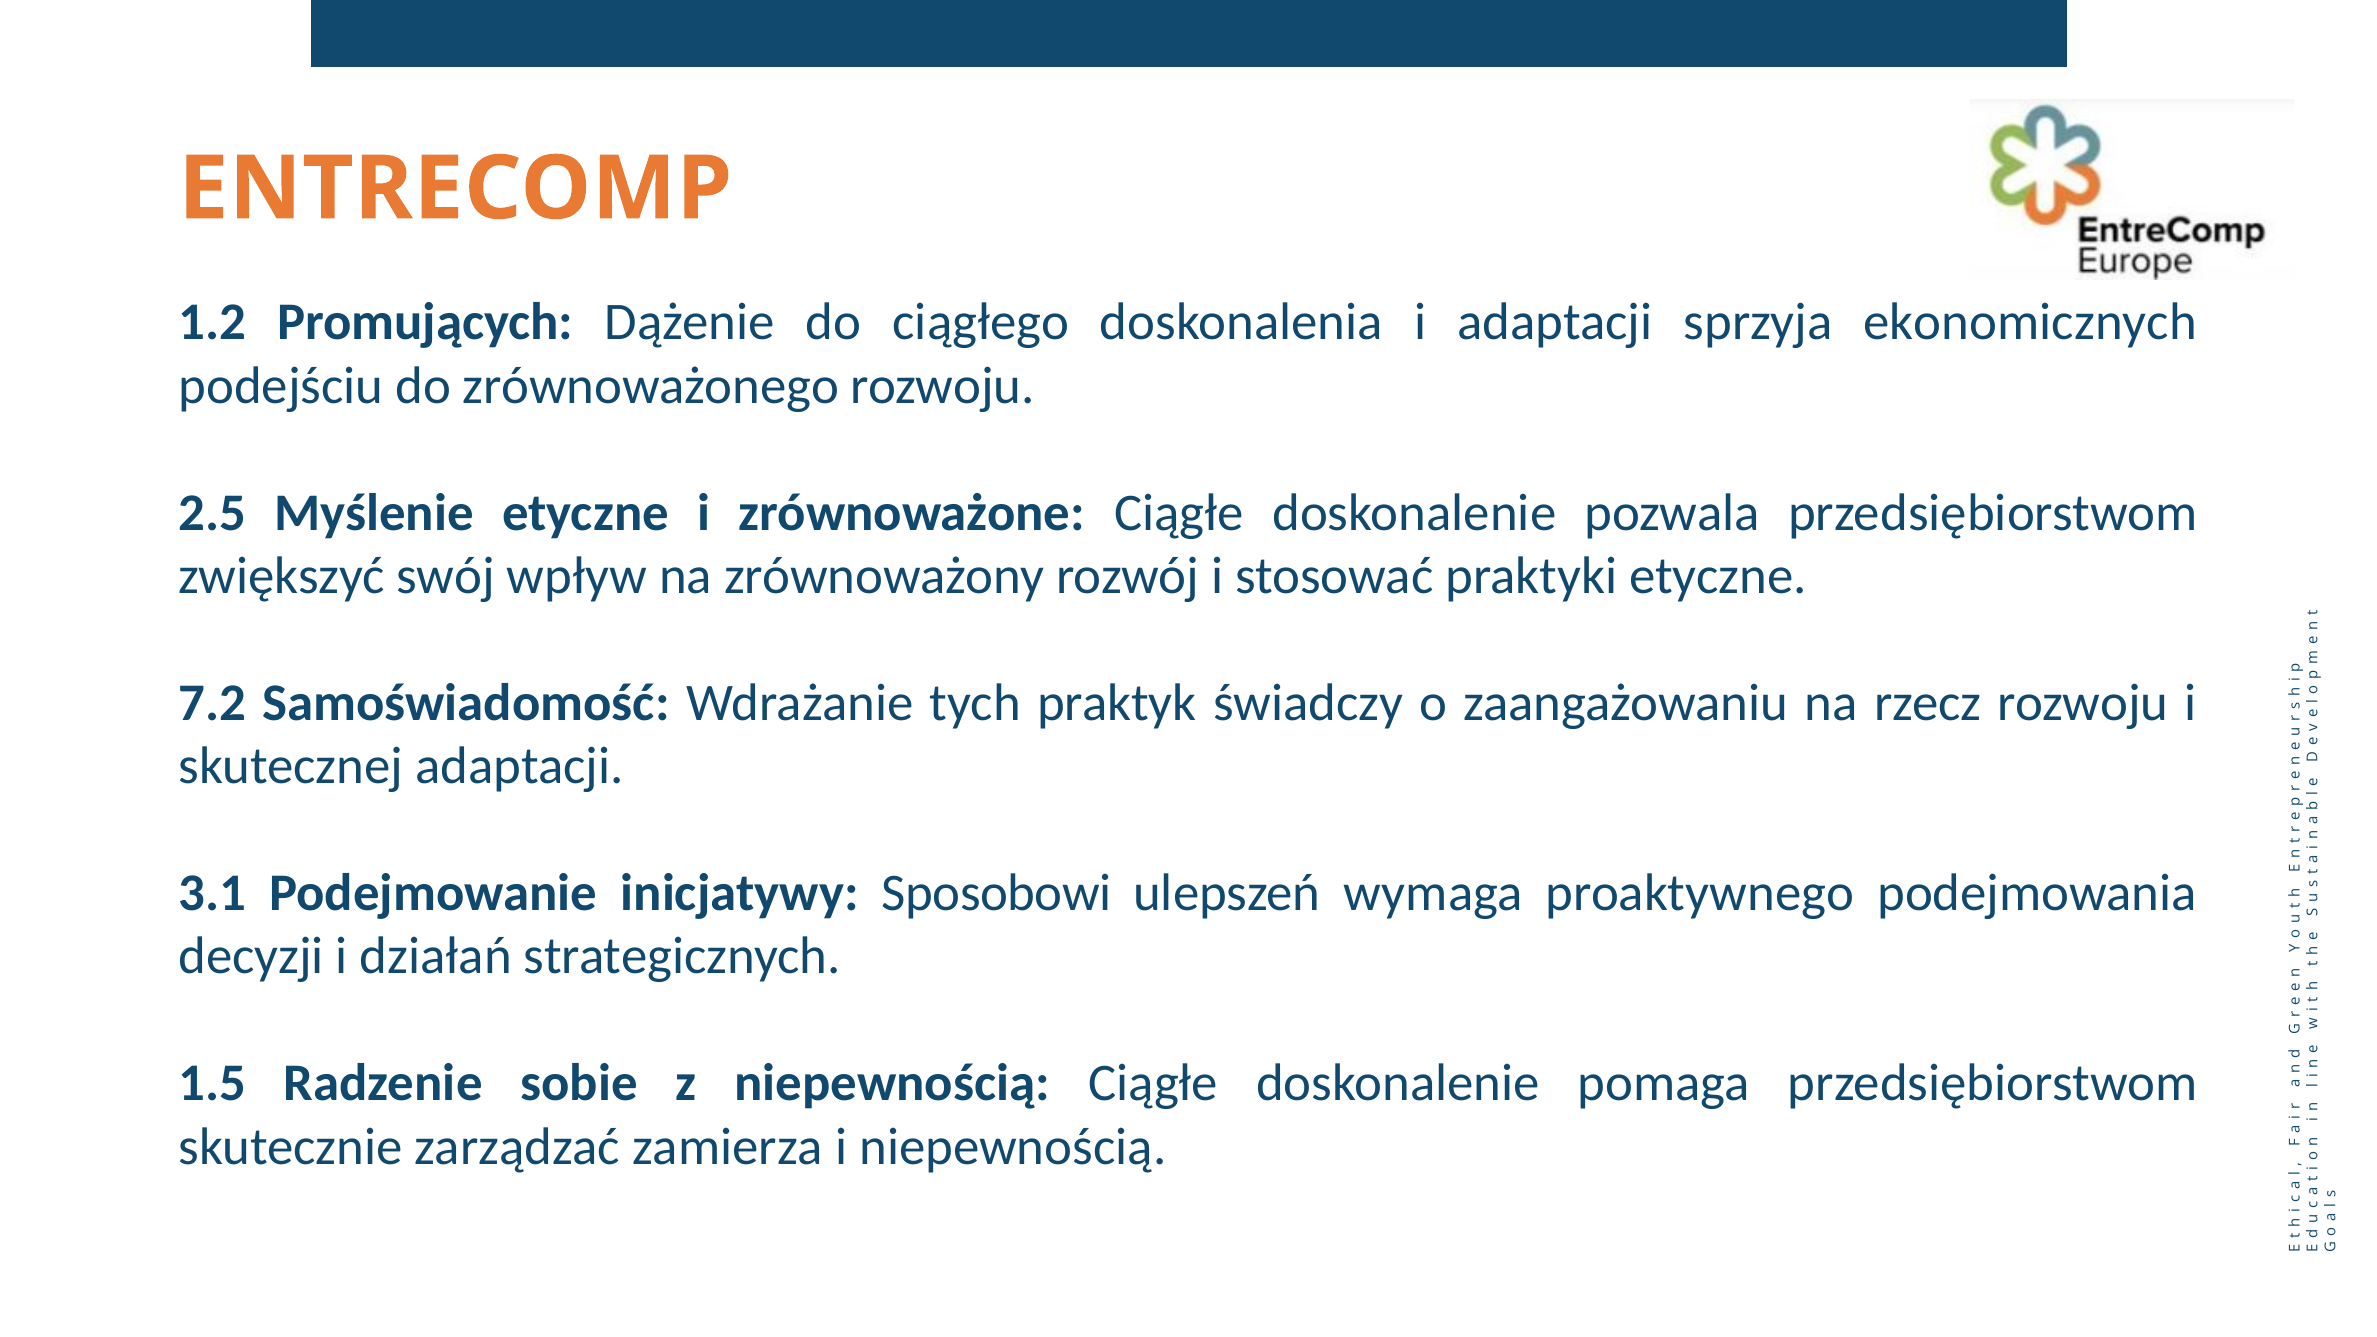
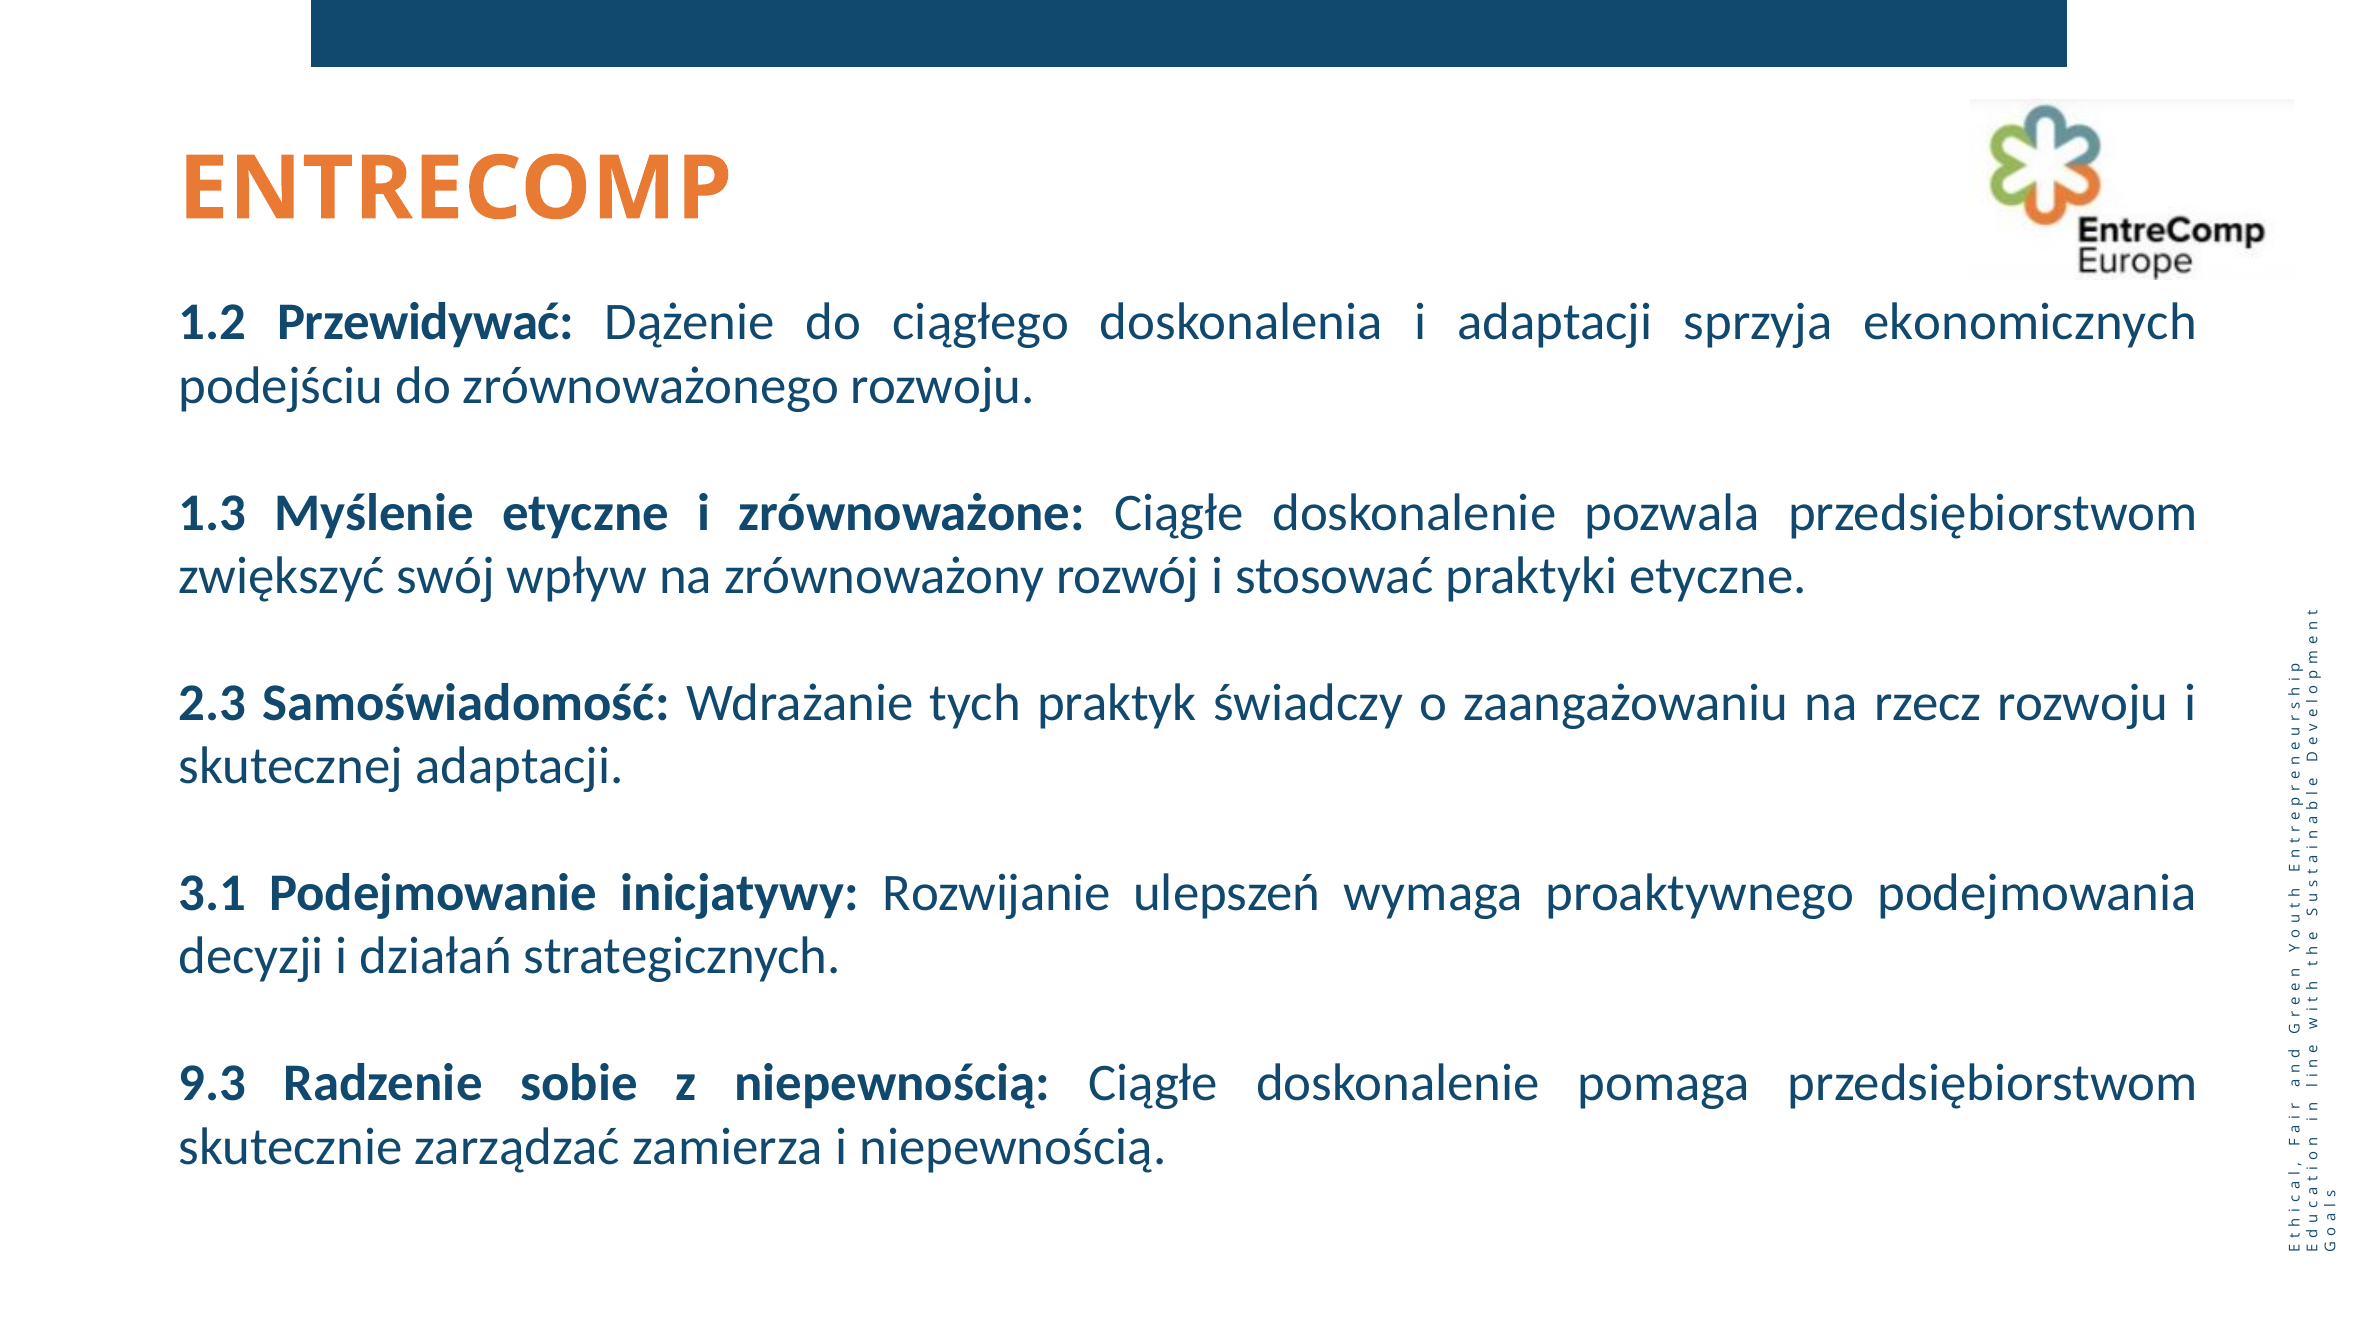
Promujących: Promujących -> Przewidywać
2.5: 2.5 -> 1.3
7.2: 7.2 -> 2.3
Sposobowi: Sposobowi -> Rozwijanie
1.5: 1.5 -> 9.3
